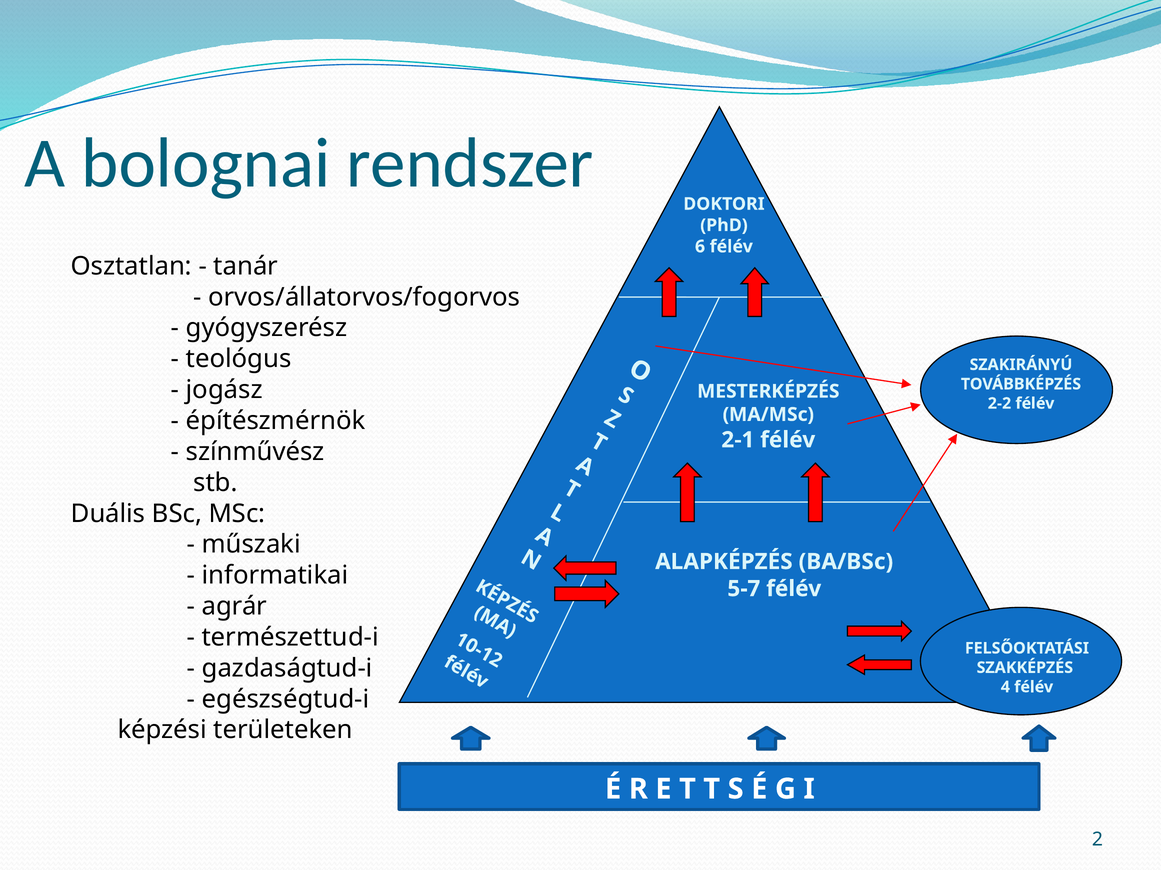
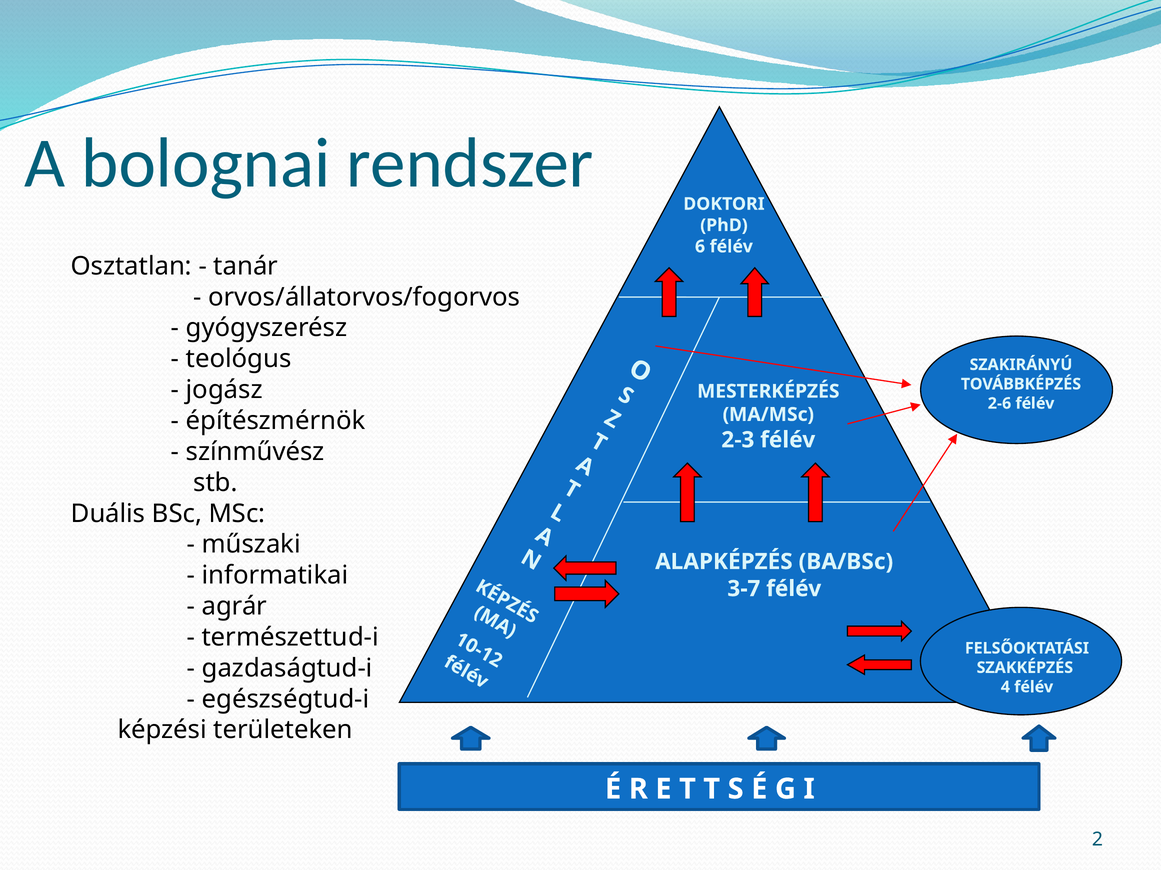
2-2: 2-2 -> 2-6
2-1: 2-1 -> 2-3
5-7: 5-7 -> 3-7
